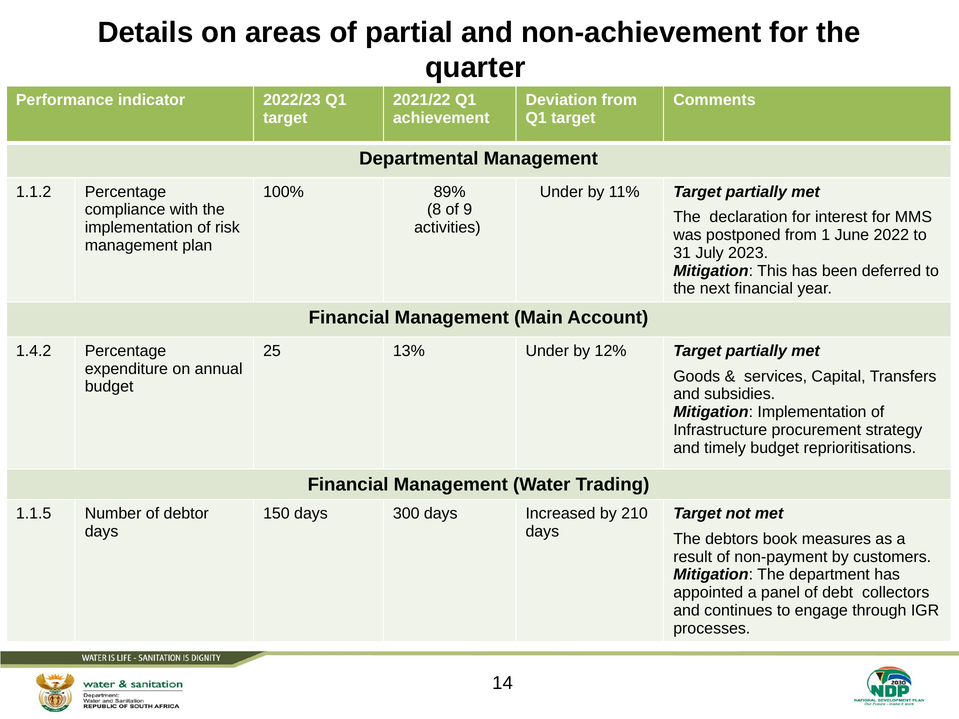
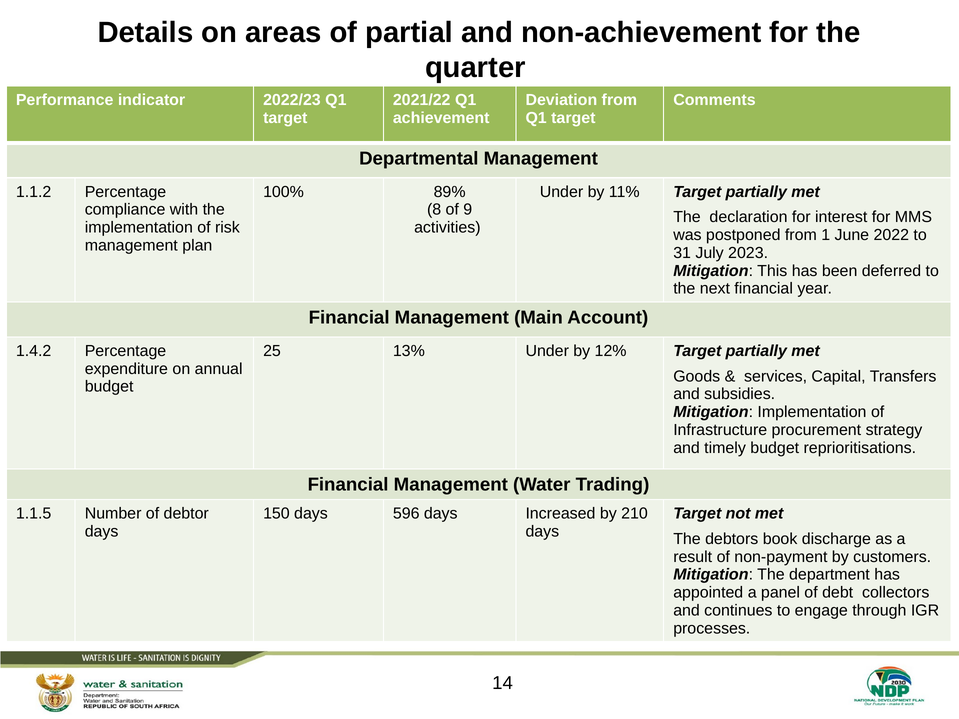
300: 300 -> 596
measures: measures -> discharge
